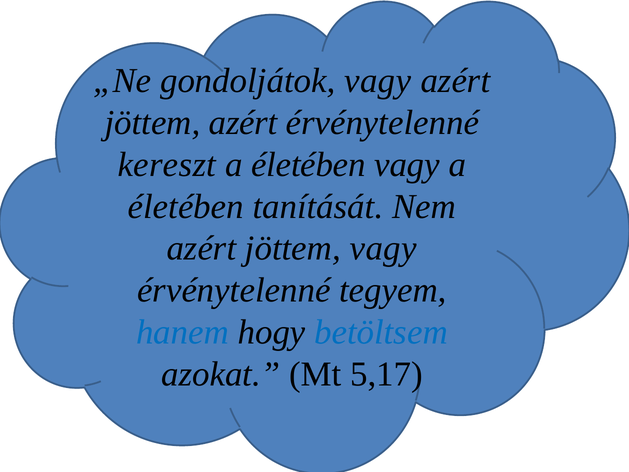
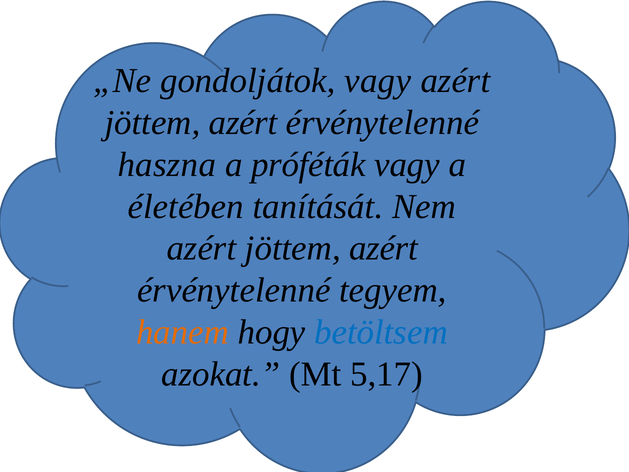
kereszt: kereszt -> haszna
életében at (308, 164): életében -> próféták
vagy at (383, 248): vagy -> azért
hanem colour: blue -> orange
